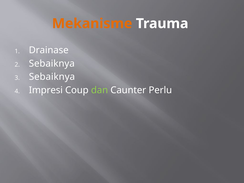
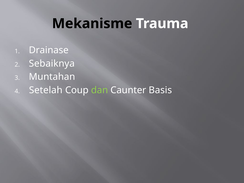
Mekanisme colour: orange -> black
Sebaiknya at (52, 77): Sebaiknya -> Muntahan
Impresi: Impresi -> Setelah
Perlu: Perlu -> Basis
